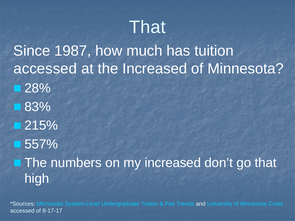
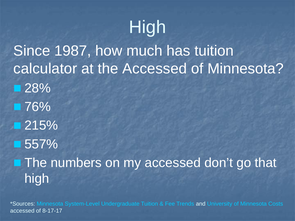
That at (147, 27): That -> High
accessed at (45, 69): accessed -> calculator
the Increased: Increased -> Accessed
83%: 83% -> 76%
my increased: increased -> accessed
